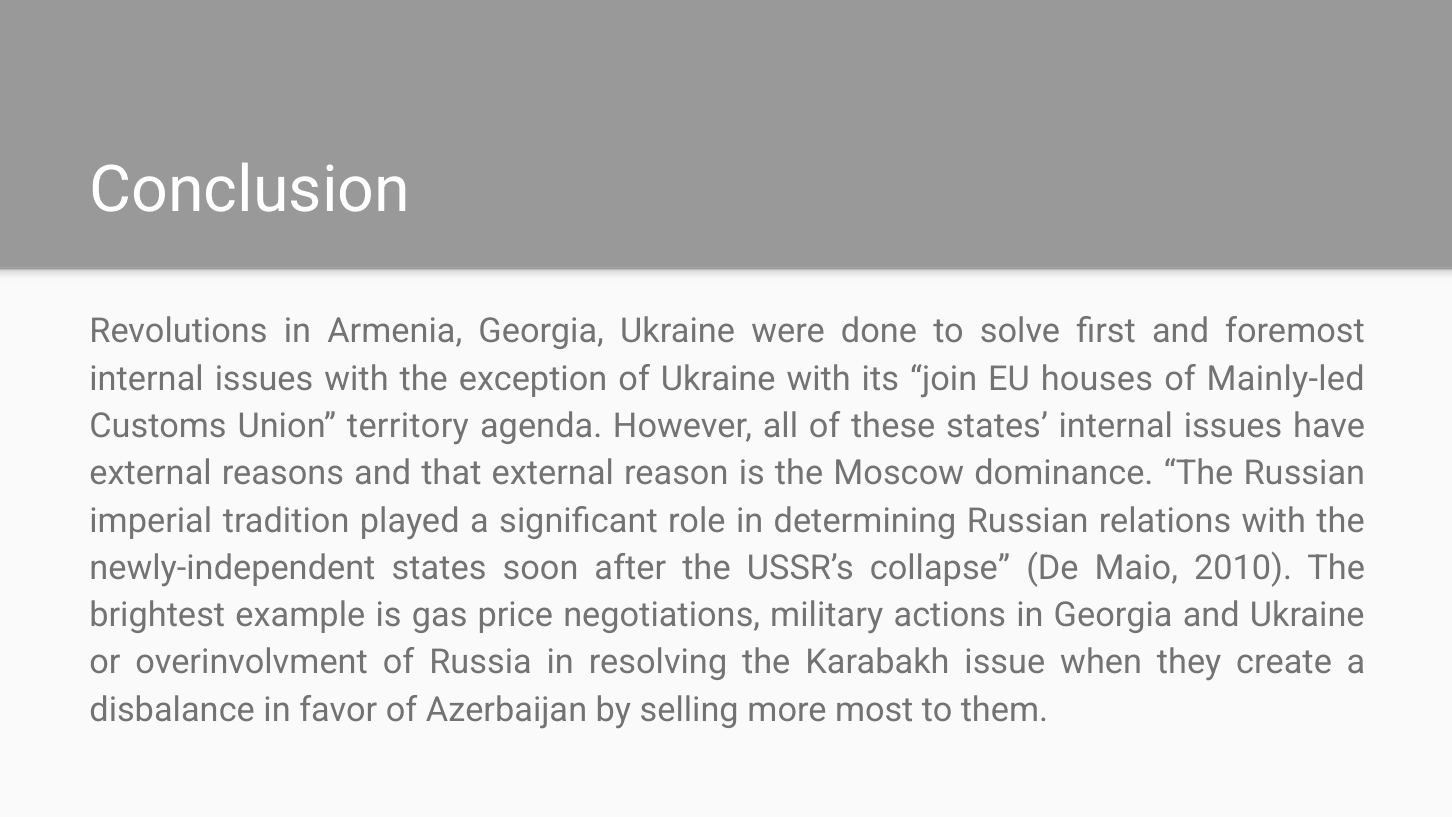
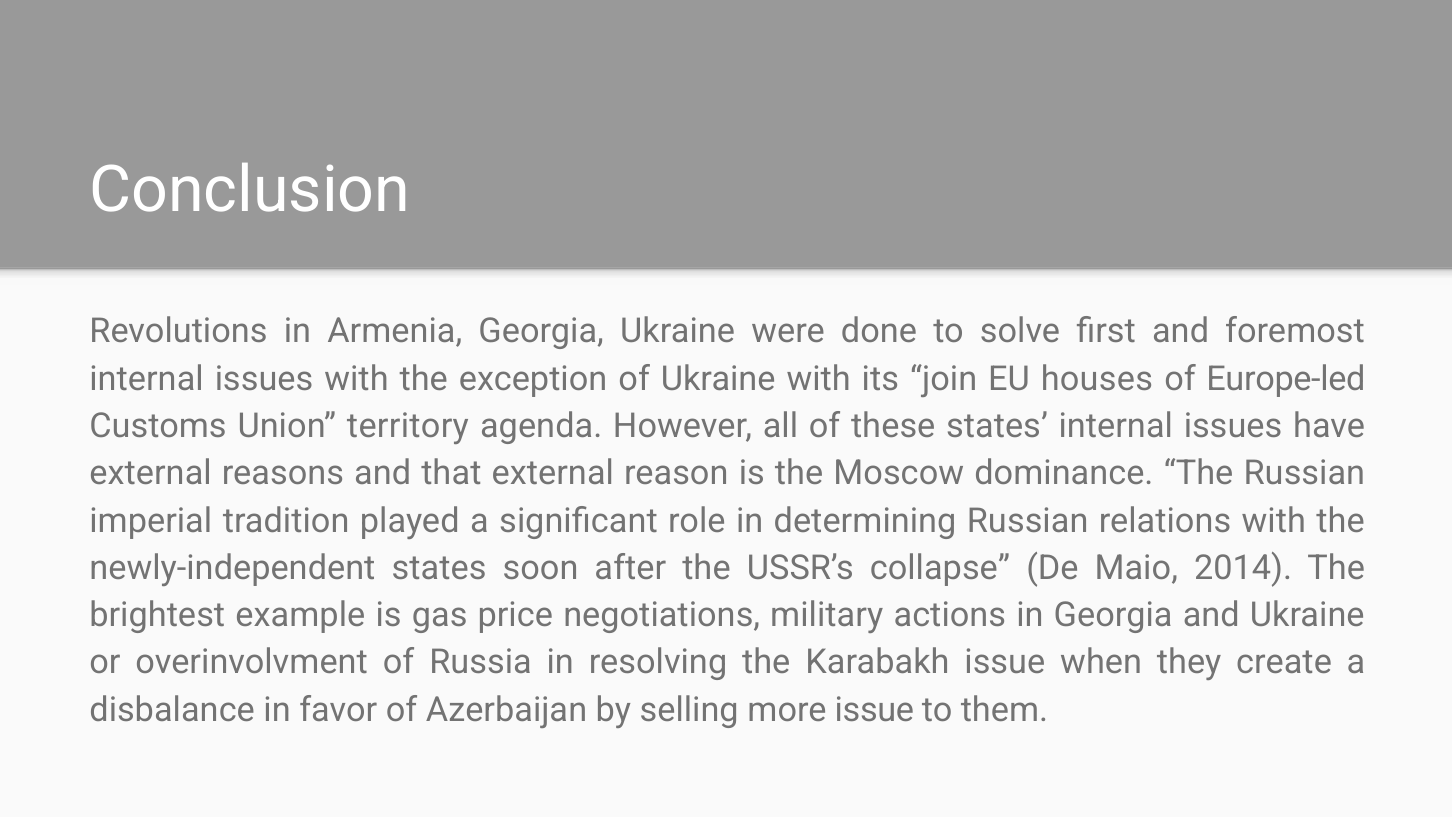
Mainly-led: Mainly-led -> Europe-led
2010: 2010 -> 2014
more most: most -> issue
